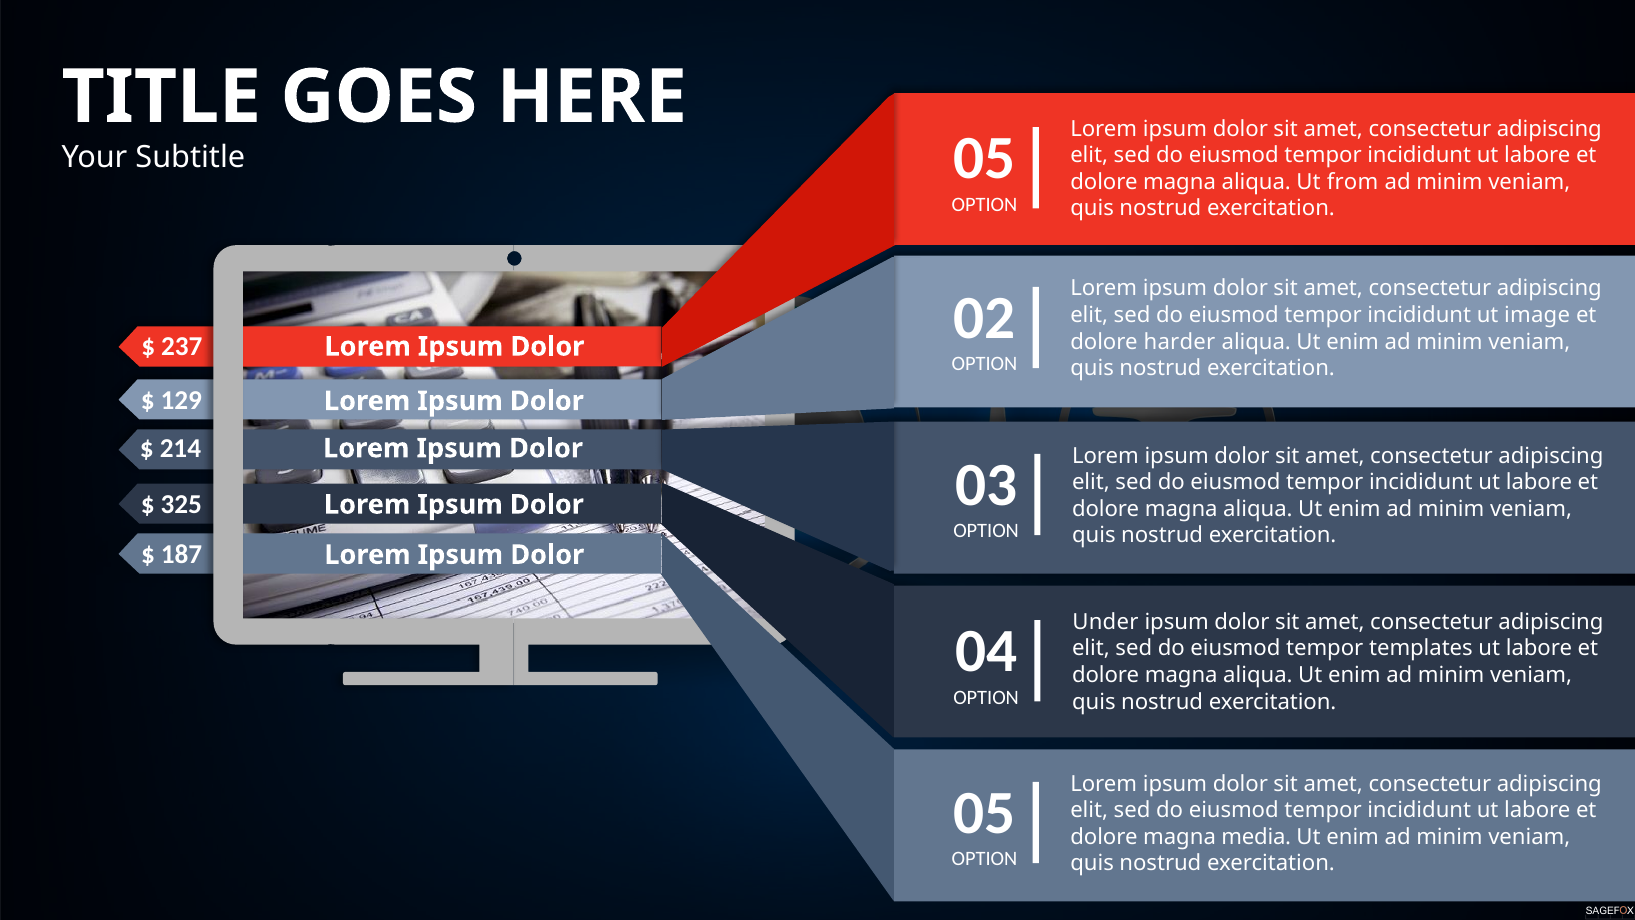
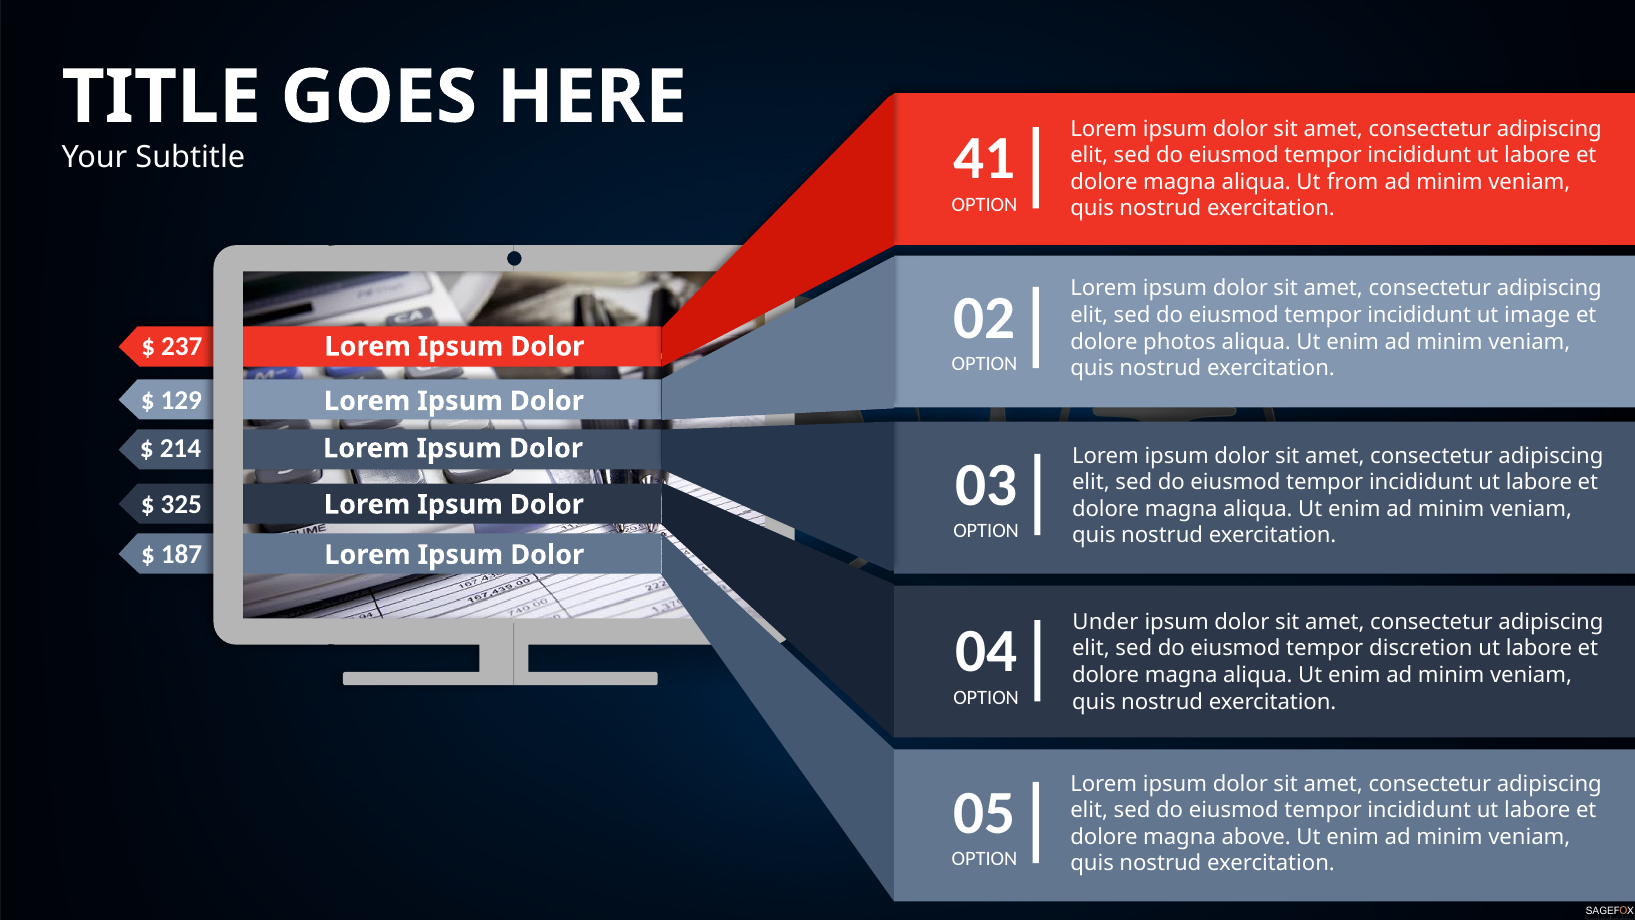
05 at (984, 158): 05 -> 41
harder: harder -> photos
templates: templates -> discretion
media: media -> above
